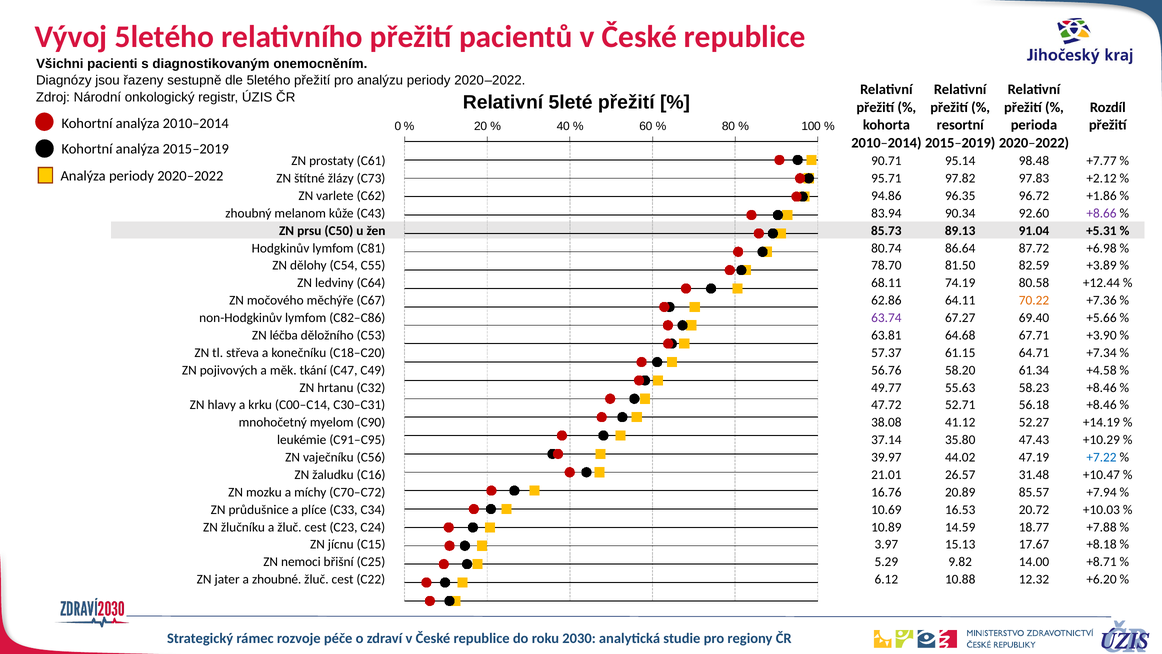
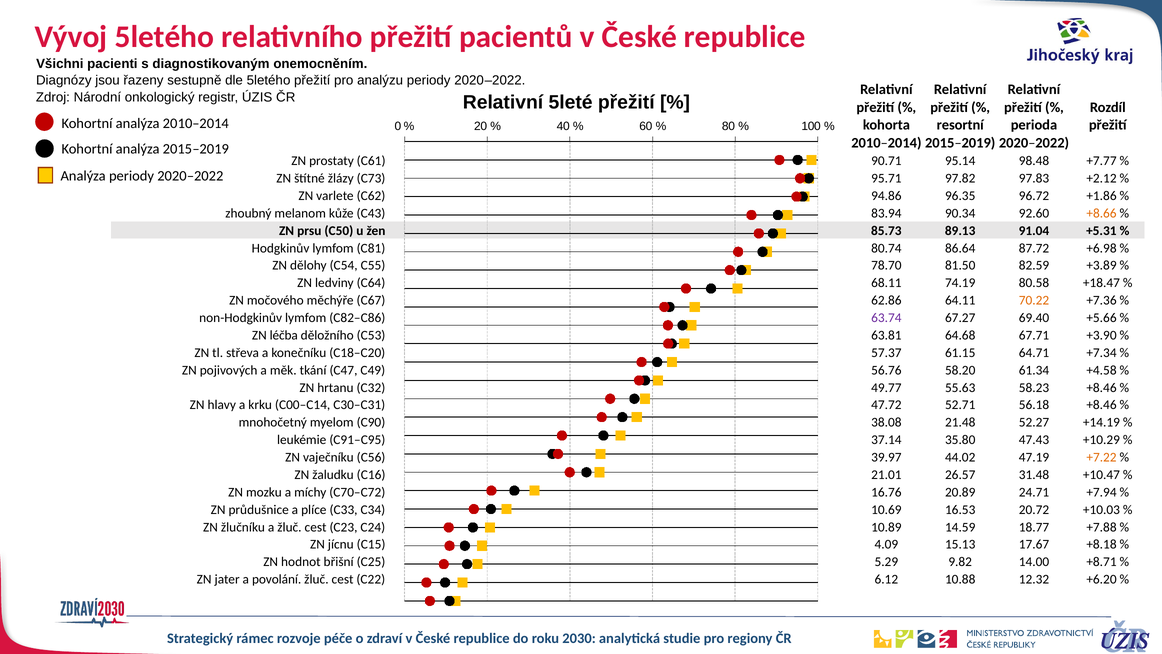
+8.66 colour: purple -> orange
+12.44: +12.44 -> +18.47
41.12: 41.12 -> 21.48
+7.22 colour: blue -> orange
85.57: 85.57 -> 24.71
3.97: 3.97 -> 4.09
nemoci: nemoci -> hodnot
zhoubné: zhoubné -> povolání
